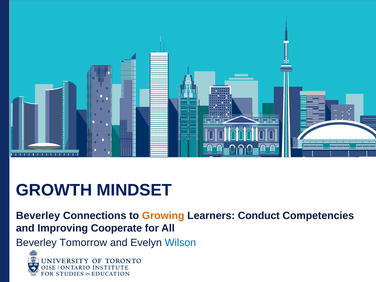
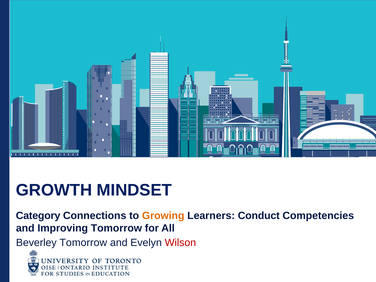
Beverley at (38, 216): Beverley -> Category
Improving Cooperate: Cooperate -> Tomorrow
Wilson colour: blue -> red
